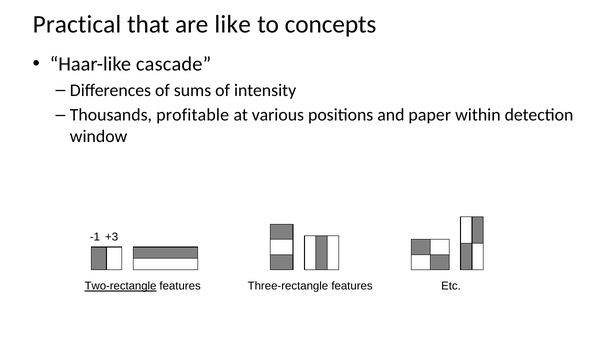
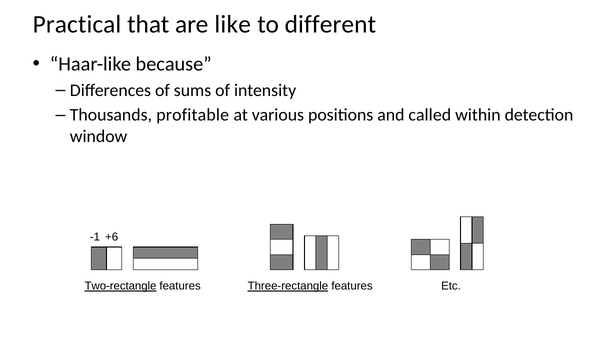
concepts: concepts -> different
cascade: cascade -> because
paper: paper -> called
+3: +3 -> +6
Three-rectangle underline: none -> present
